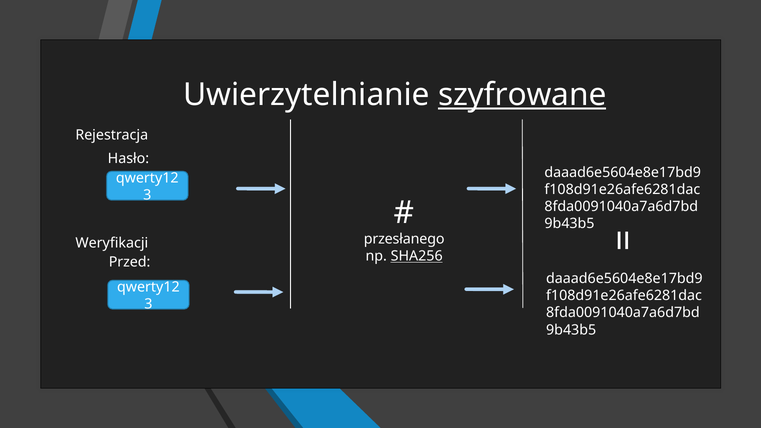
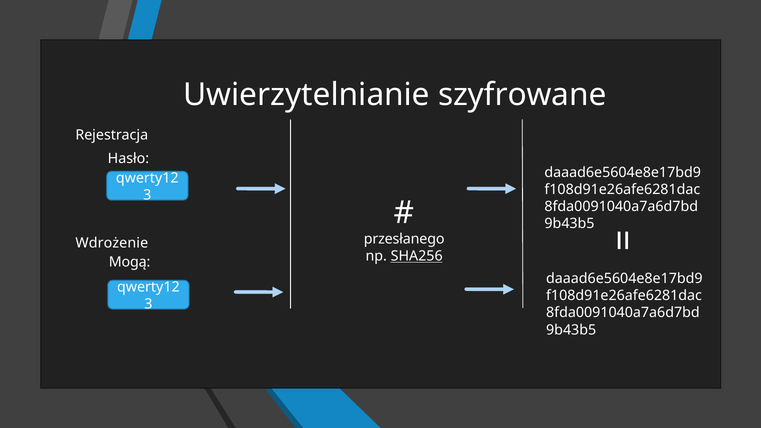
szyfrowane underline: present -> none
Weryfikacji: Weryfikacji -> Wdrożenie
Przed: Przed -> Mogą
